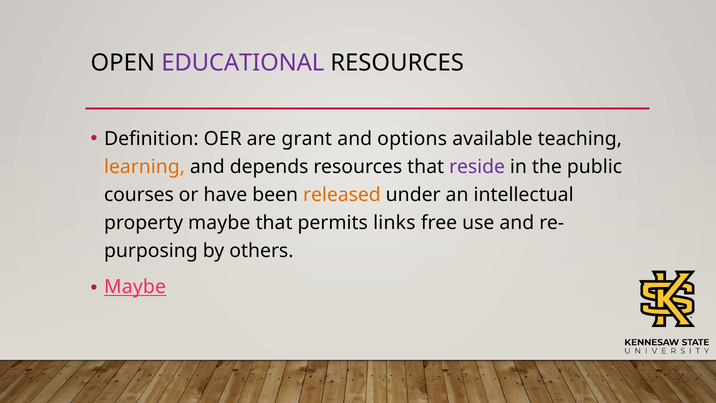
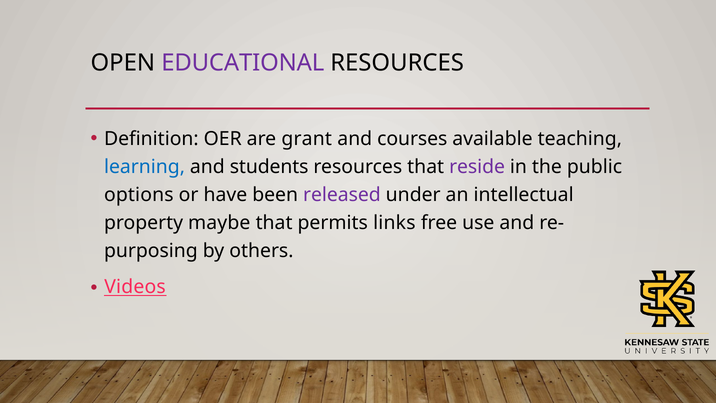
options: options -> courses
learning colour: orange -> blue
depends: depends -> students
courses: courses -> options
released colour: orange -> purple
Maybe at (135, 287): Maybe -> Videos
